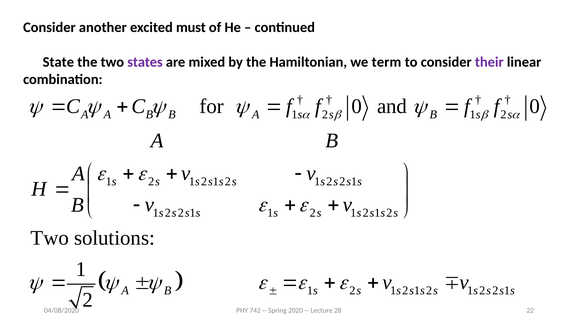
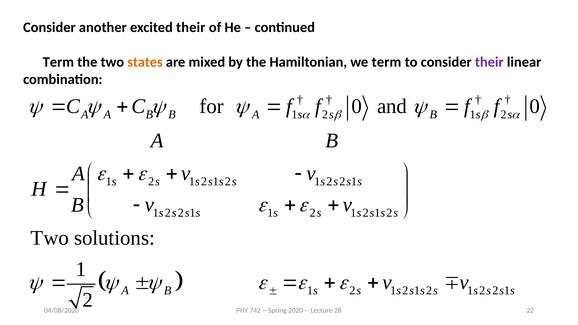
excited must: must -> their
State at (58, 62): State -> Term
states colour: purple -> orange
